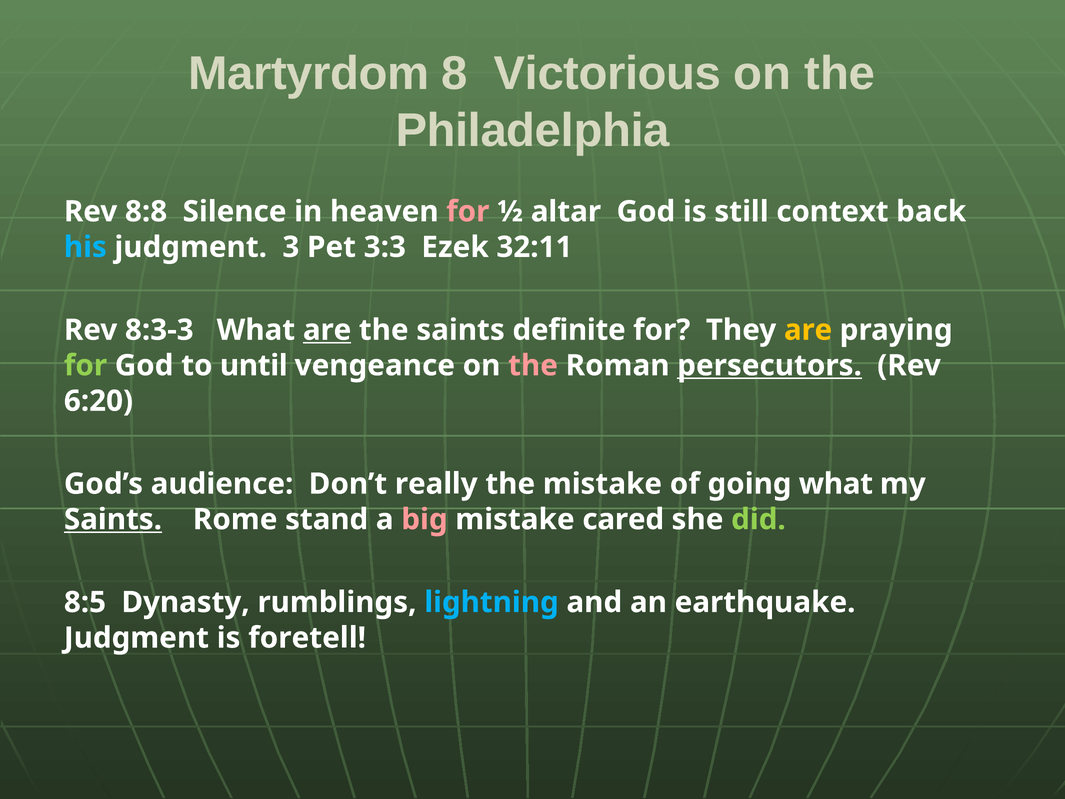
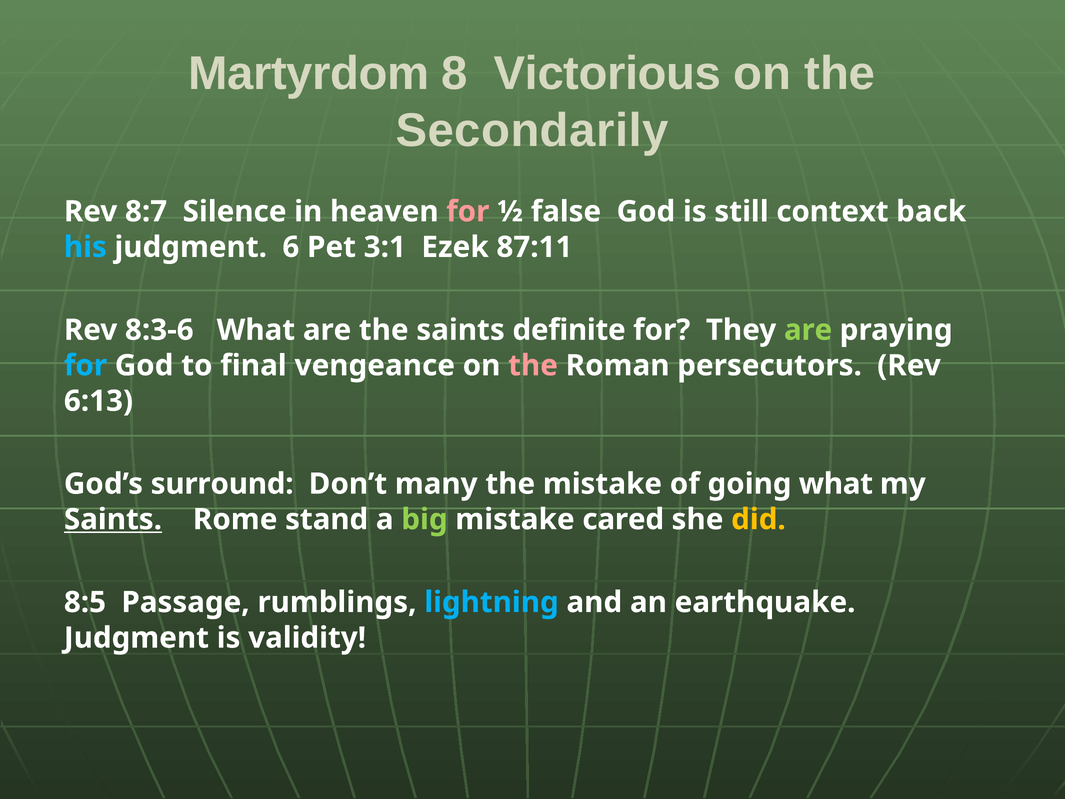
Philadelphia: Philadelphia -> Secondarily
8:8: 8:8 -> 8:7
altar: altar -> false
3: 3 -> 6
3:3: 3:3 -> 3:1
32:11: 32:11 -> 87:11
8:3-3: 8:3-3 -> 8:3-6
are at (327, 330) underline: present -> none
are at (808, 330) colour: yellow -> light green
for at (85, 365) colour: light green -> light blue
until: until -> final
persecutors underline: present -> none
6:20: 6:20 -> 6:13
audience: audience -> surround
really: really -> many
big colour: pink -> light green
did colour: light green -> yellow
Dynasty: Dynasty -> Passage
foretell: foretell -> validity
